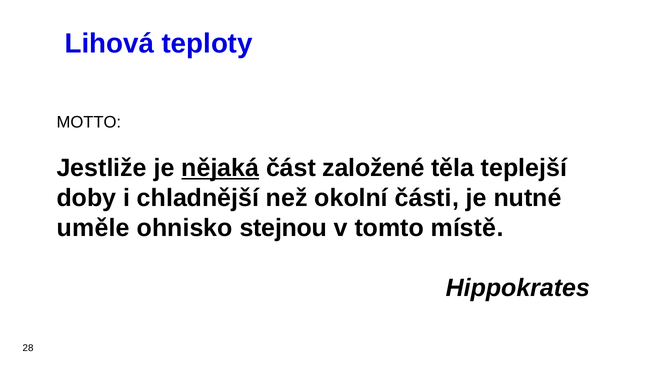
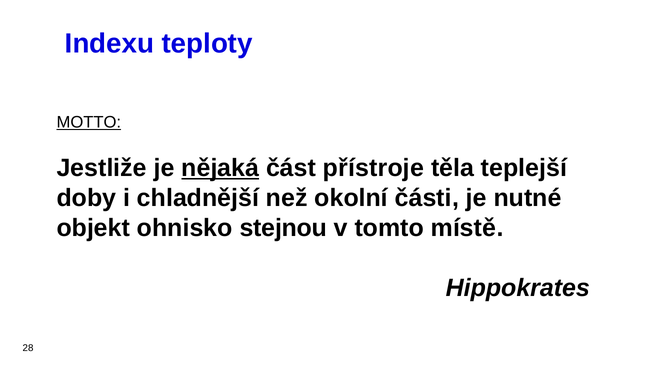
Lihová: Lihová -> Indexu
MOTTO underline: none -> present
založené: založené -> přístroje
uměle: uměle -> objekt
